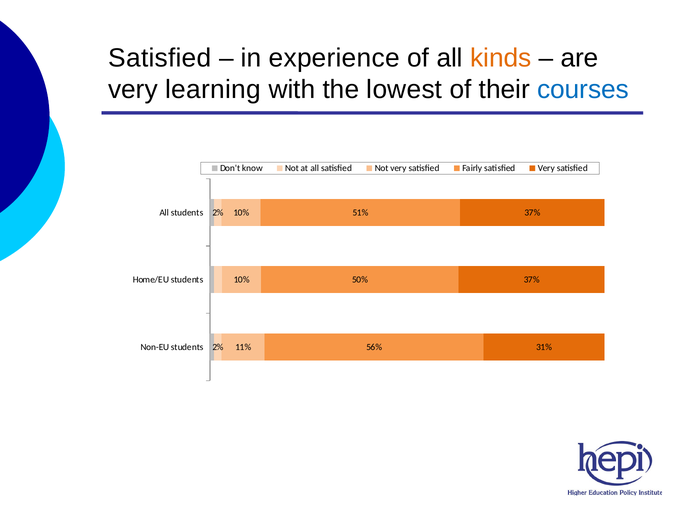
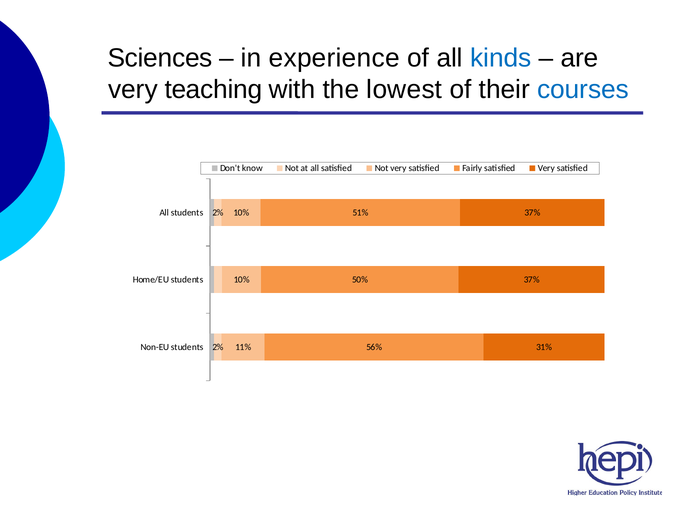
Satisfied at (160, 58): Satisfied -> Sciences
kinds colour: orange -> blue
learning: learning -> teaching
